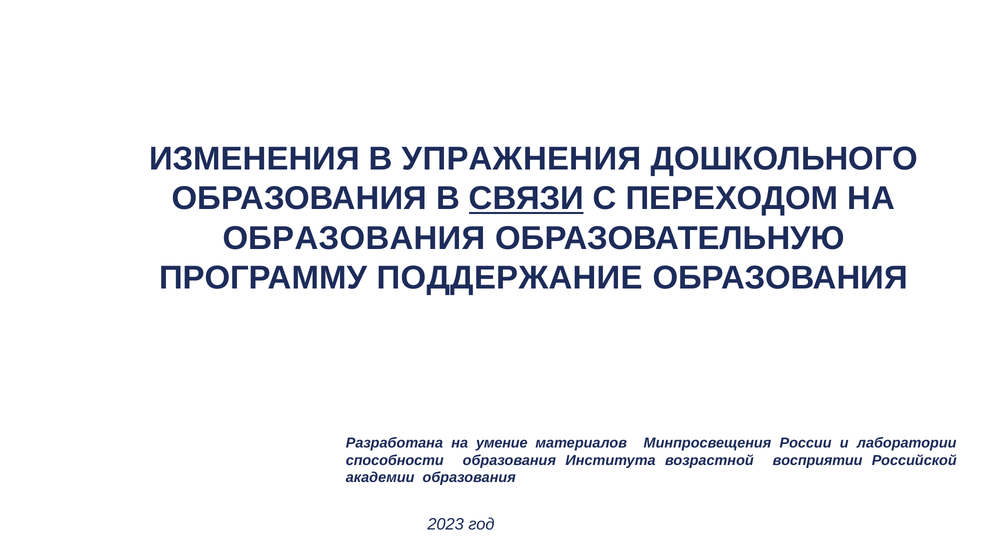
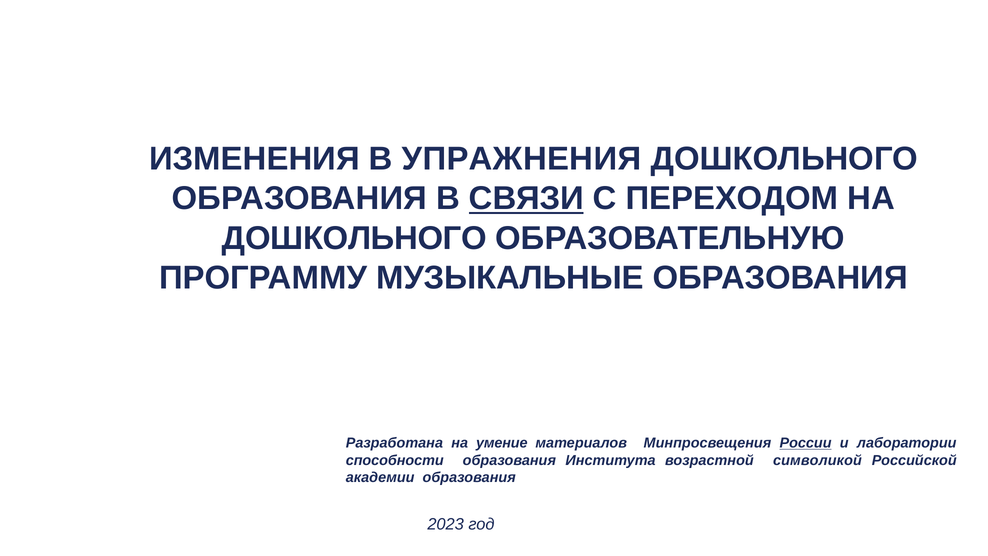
ОБРАЗОВАНИЯ at (354, 238): ОБРАЗОВАНИЯ -> ДОШКОЛЬНОГО
ПОДДЕРЖАНИЕ: ПОДДЕРЖАНИЕ -> МУЗЫКАЛЬНЫЕ
России underline: none -> present
восприятии: восприятии -> символикой
